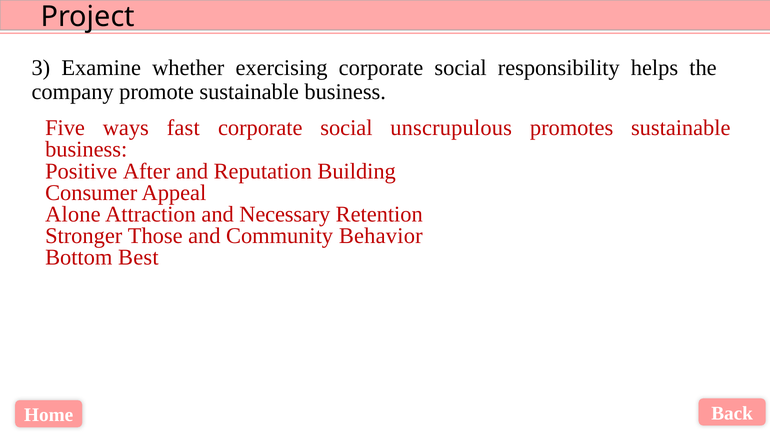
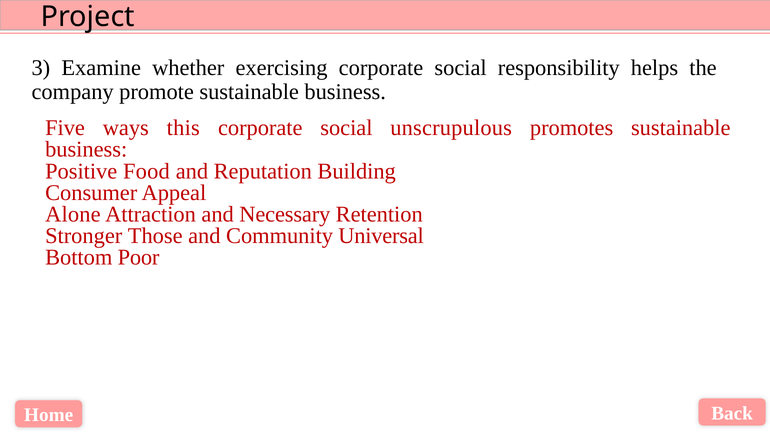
fast: fast -> this
After: After -> Food
Behavior: Behavior -> Universal
Best: Best -> Poor
